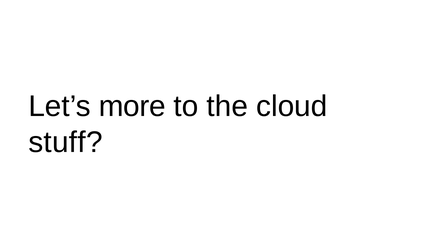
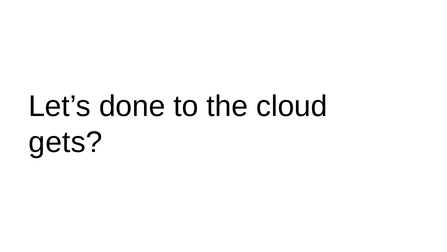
more: more -> done
stuff: stuff -> gets
